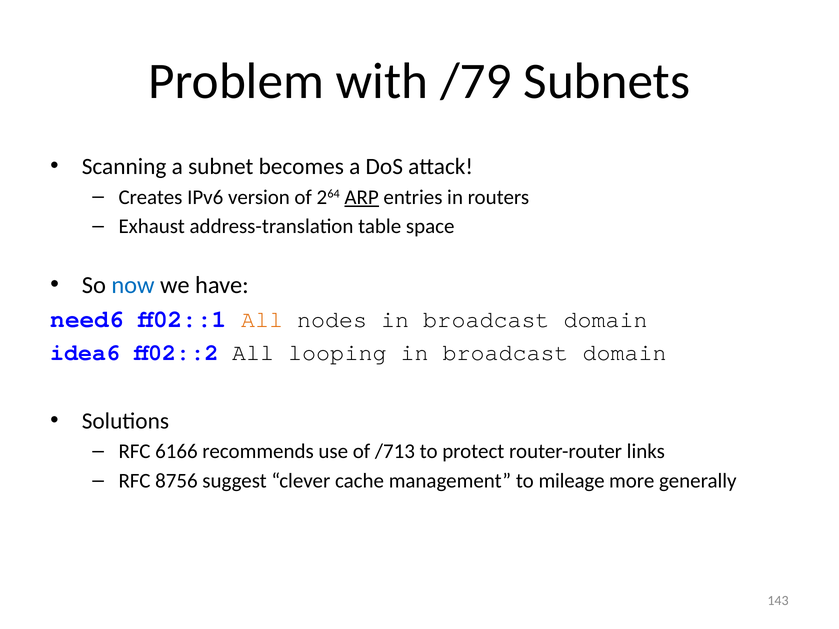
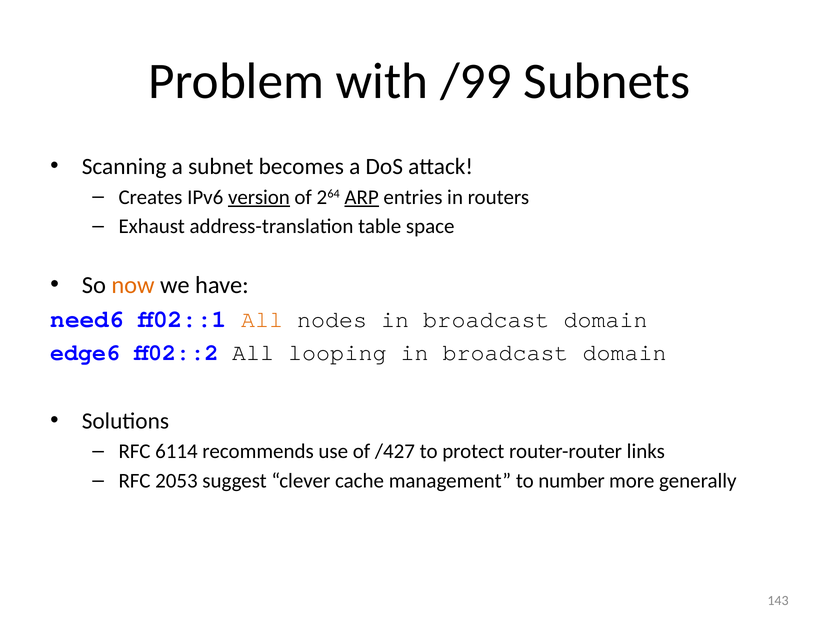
/79: /79 -> /99
version underline: none -> present
now colour: blue -> orange
idea6: idea6 -> edge6
6166: 6166 -> 6114
/713: /713 -> /427
8756: 8756 -> 2053
mileage: mileage -> number
